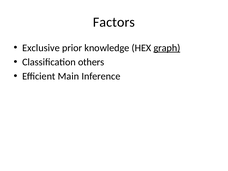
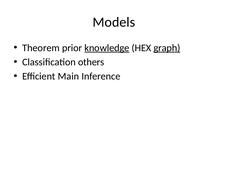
Factors: Factors -> Models
Exclusive: Exclusive -> Theorem
knowledge underline: none -> present
